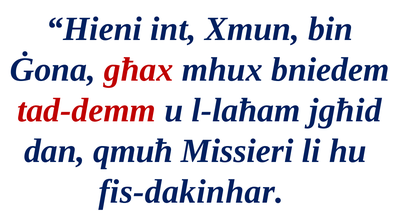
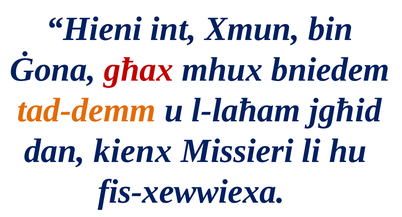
tad-demm colour: red -> orange
qmuħ: qmuħ -> kienx
fis-dakinhar: fis-dakinhar -> fis-xewwiexa
